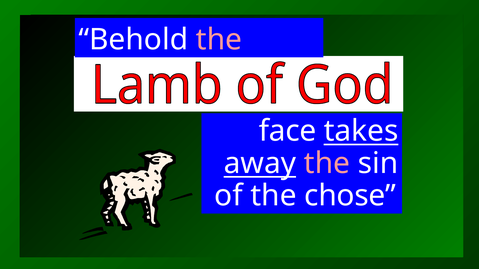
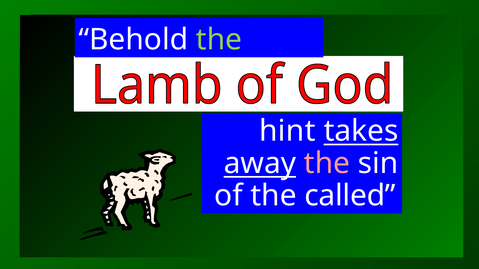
the at (219, 40) colour: pink -> light green
face: face -> hint
chose: chose -> called
